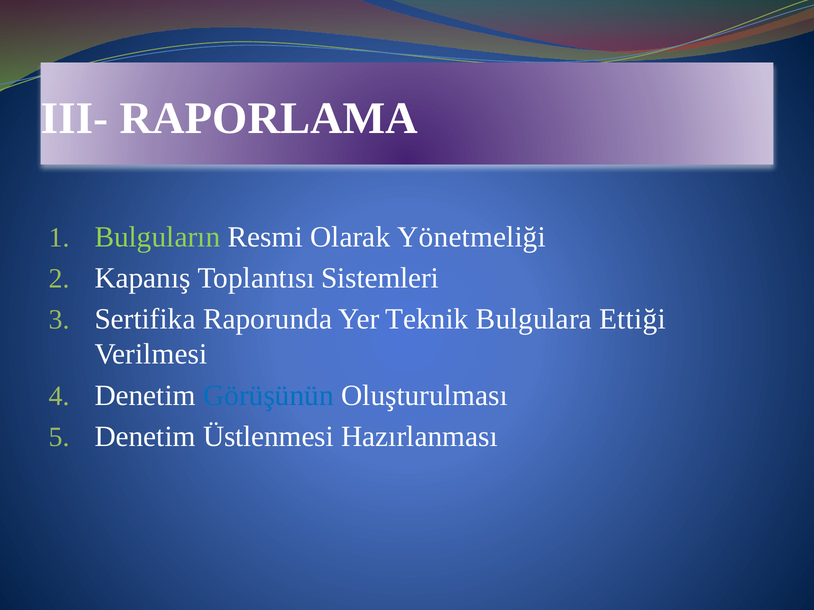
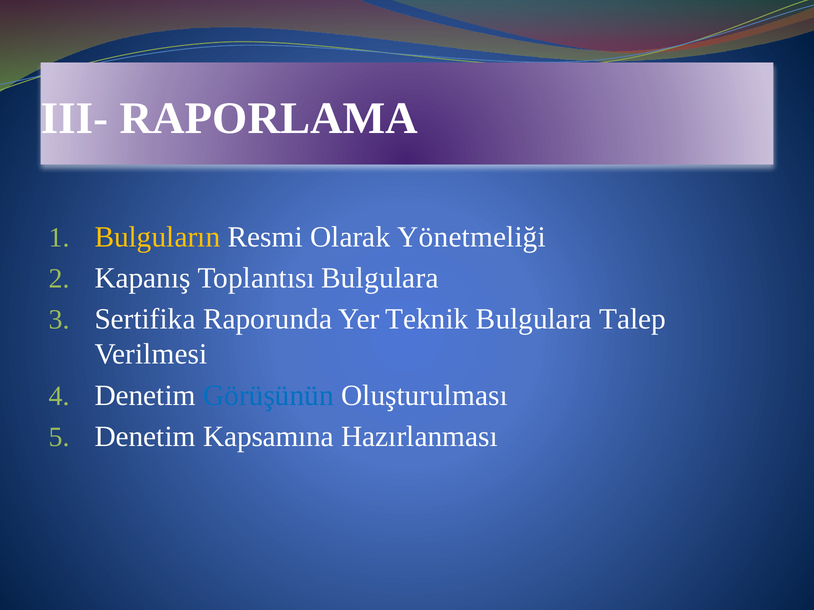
Bulguların colour: light green -> yellow
Toplantısı Sistemleri: Sistemleri -> Bulgulara
Ettiği: Ettiği -> Talep
Üstlenmesi: Üstlenmesi -> Kapsamına
